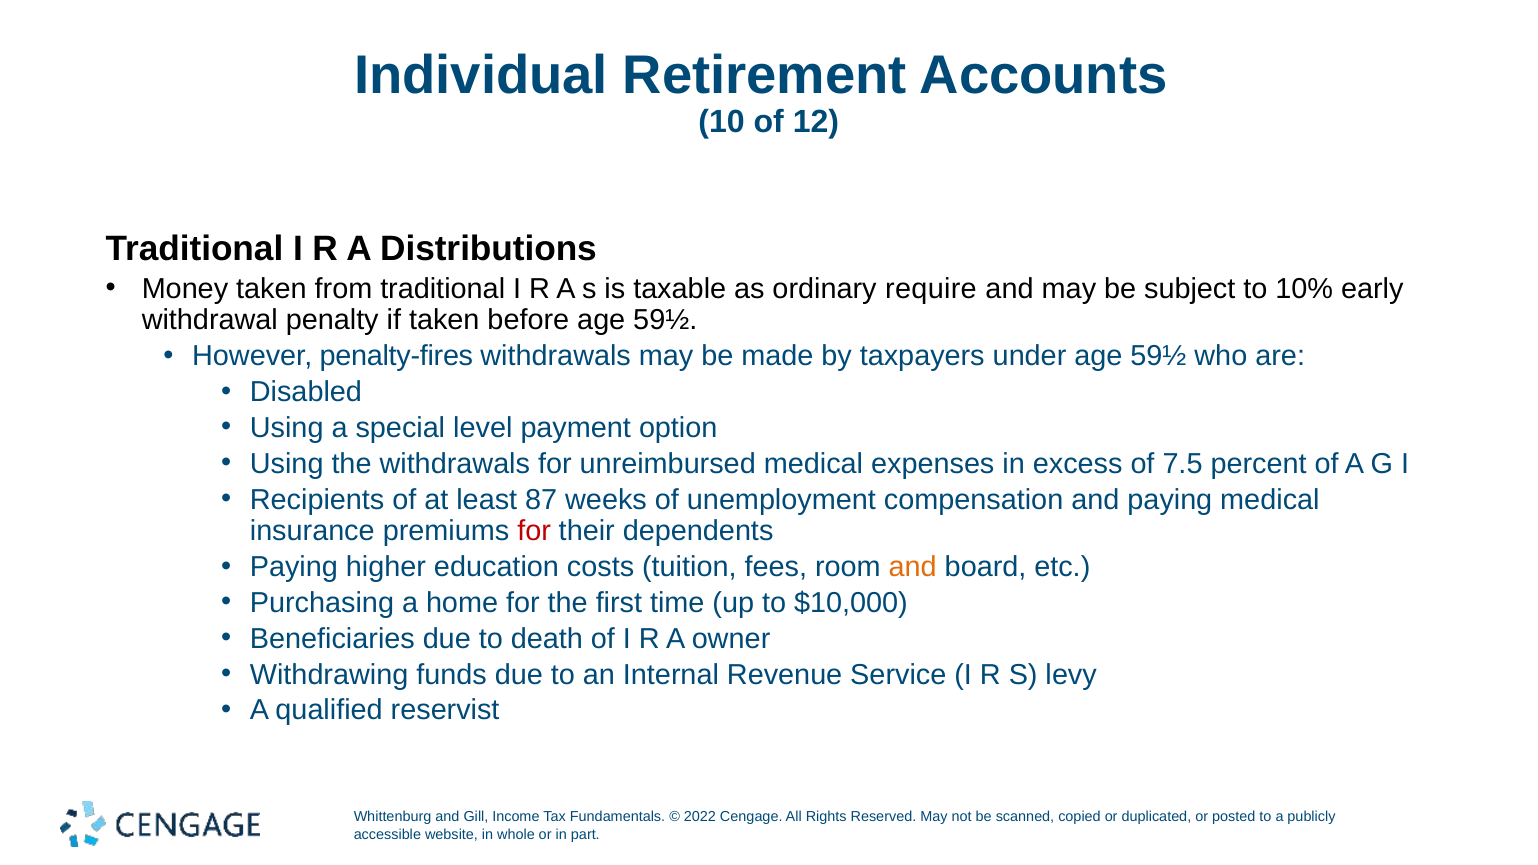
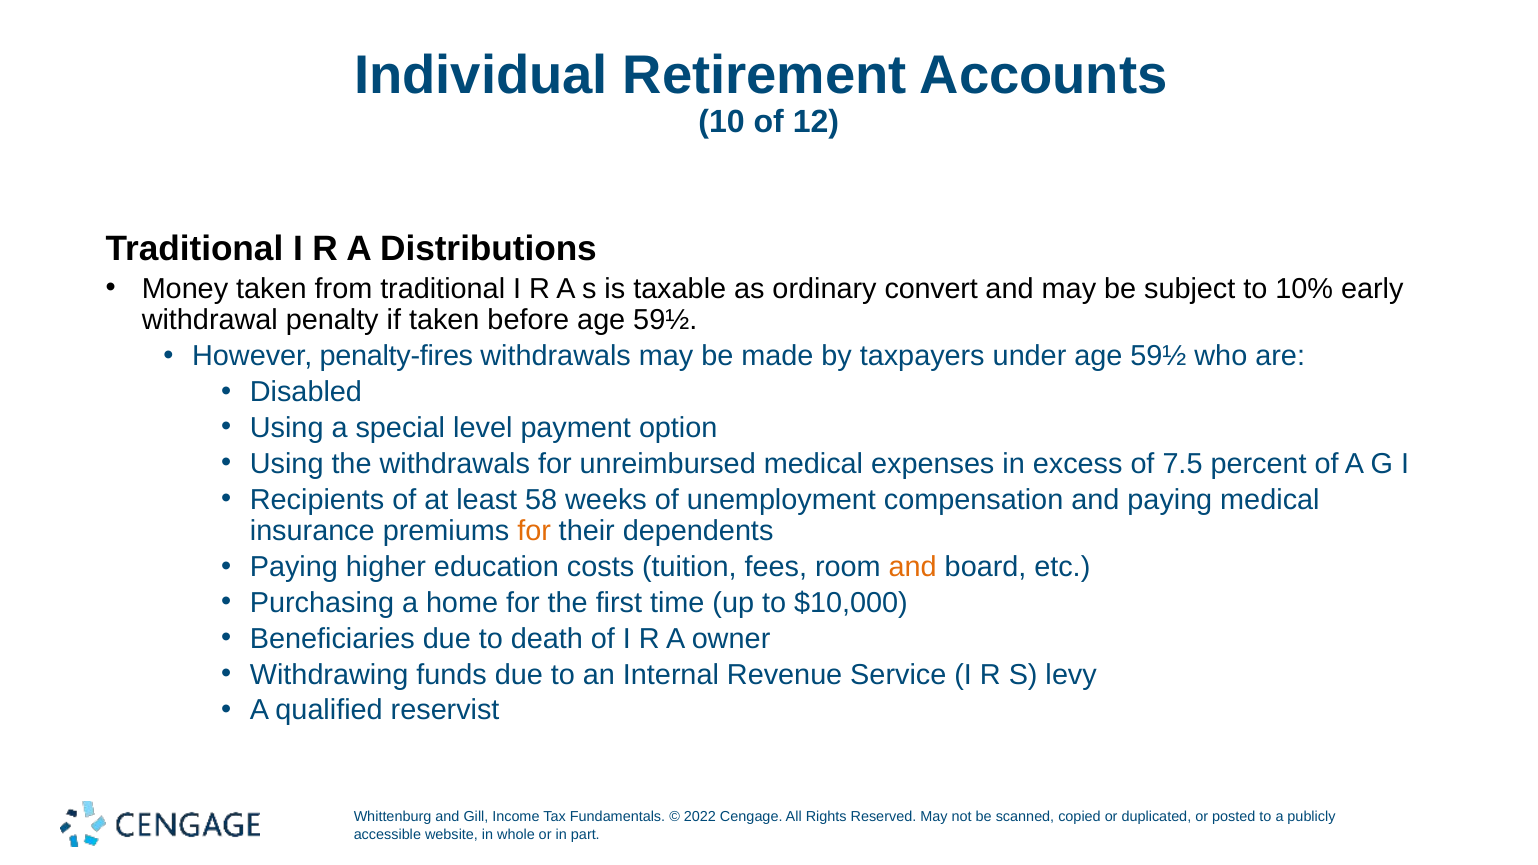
require: require -> convert
87: 87 -> 58
for at (534, 531) colour: red -> orange
